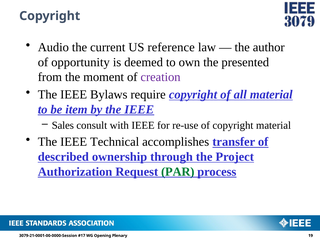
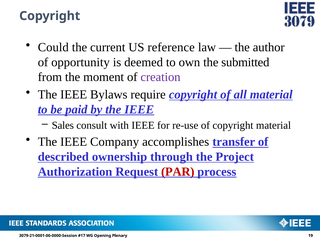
Audio: Audio -> Could
presented: presented -> submitted
item: item -> paid
Technical: Technical -> Company
PAR colour: green -> red
